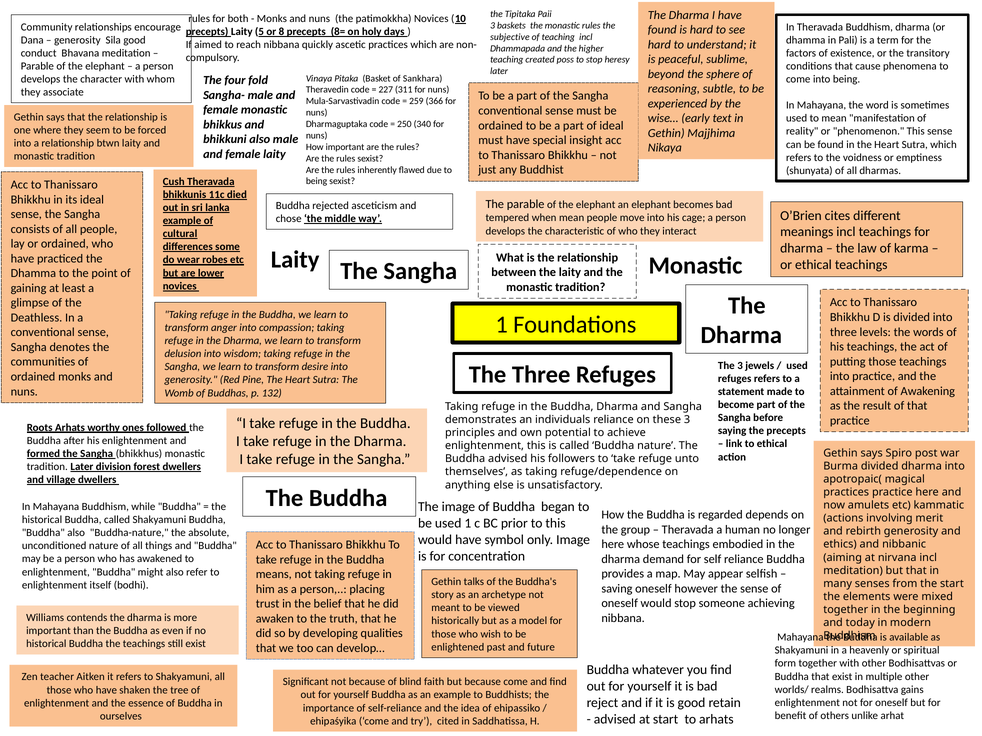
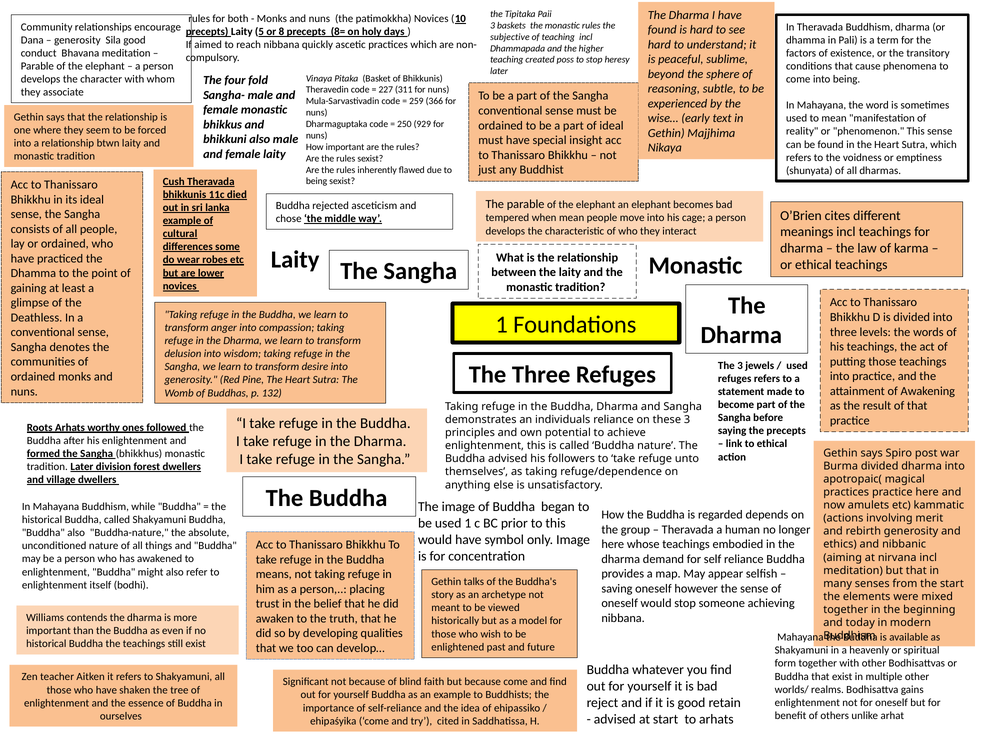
of Sankhara: Sankhara -> Bhikkunis
340: 340 -> 929
